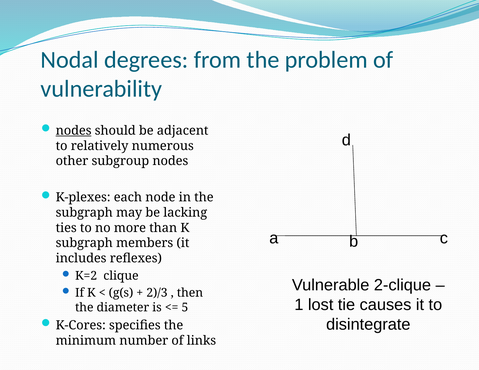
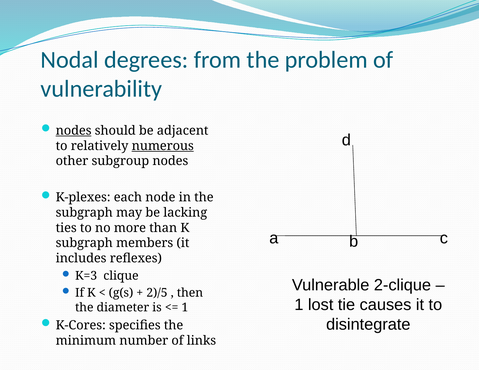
numerous underline: none -> present
K=2: K=2 -> K=3
2)/3: 2)/3 -> 2)/5
5 at (185, 308): 5 -> 1
